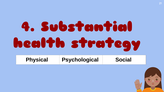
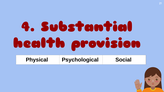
strategy: strategy -> provision
